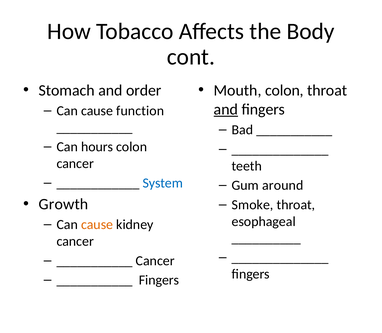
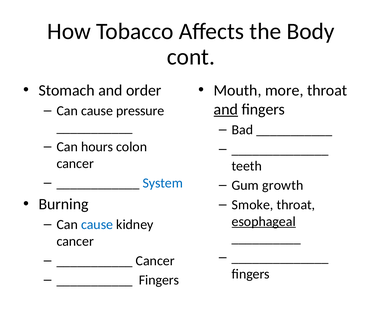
Mouth colon: colon -> more
function: function -> pressure
around: around -> growth
Growth: Growth -> Burning
esophageal underline: none -> present
cause at (97, 225) colour: orange -> blue
